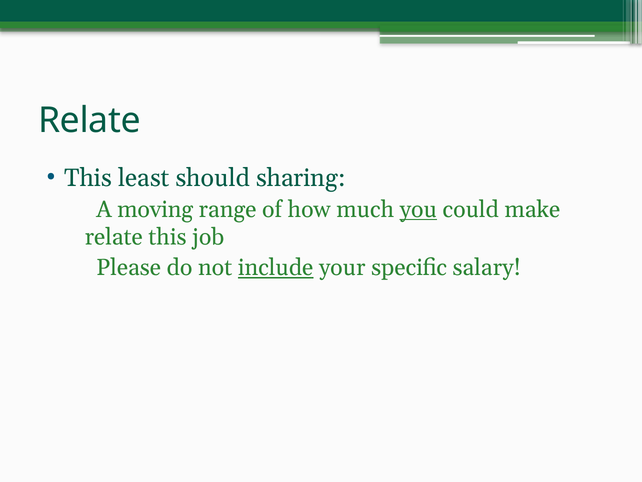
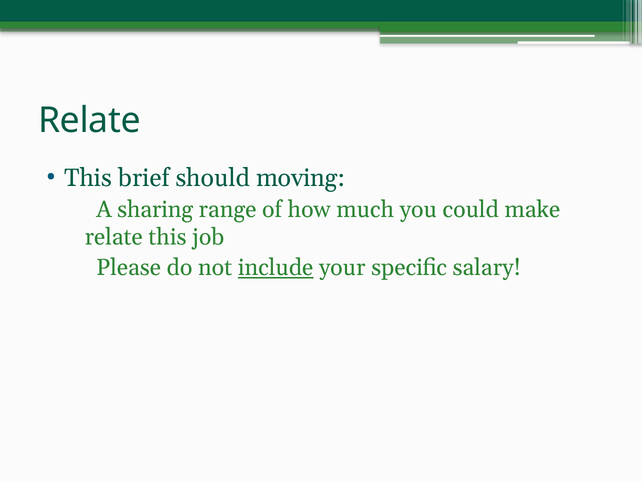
least: least -> brief
sharing: sharing -> moving
moving: moving -> sharing
you underline: present -> none
